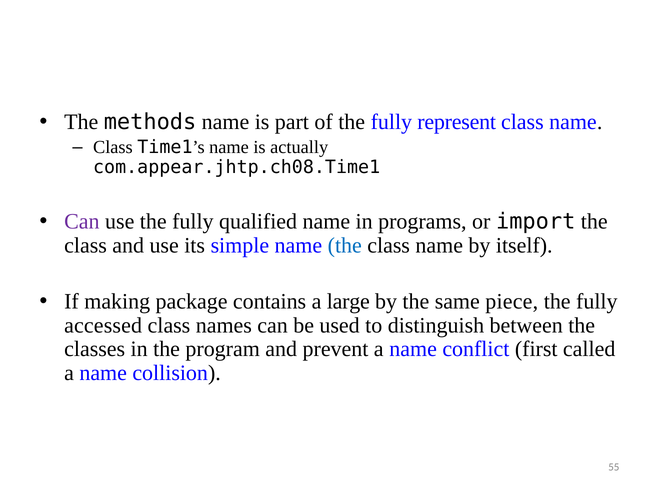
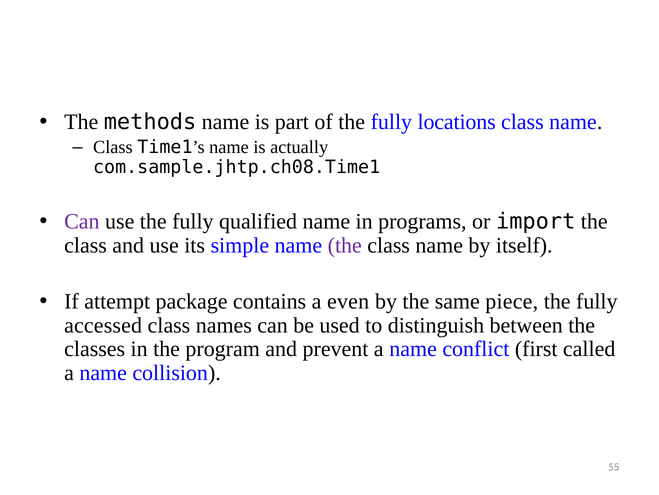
represent: represent -> locations
com.appear.jhtp.ch08.Time1: com.appear.jhtp.ch08.Time1 -> com.sample.jhtp.ch08.Time1
the at (345, 245) colour: blue -> purple
making: making -> attempt
large: large -> even
